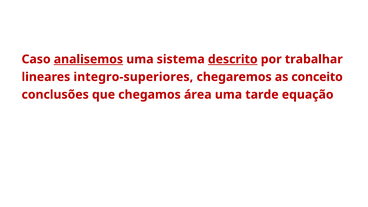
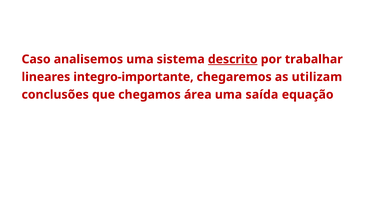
analisemos underline: present -> none
integro-superiores: integro-superiores -> integro-importante
conceito: conceito -> utilizam
tarde: tarde -> saída
